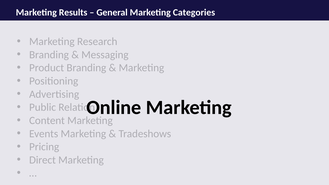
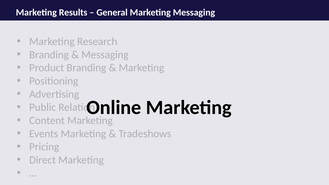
Marketing Categories: Categories -> Messaging
